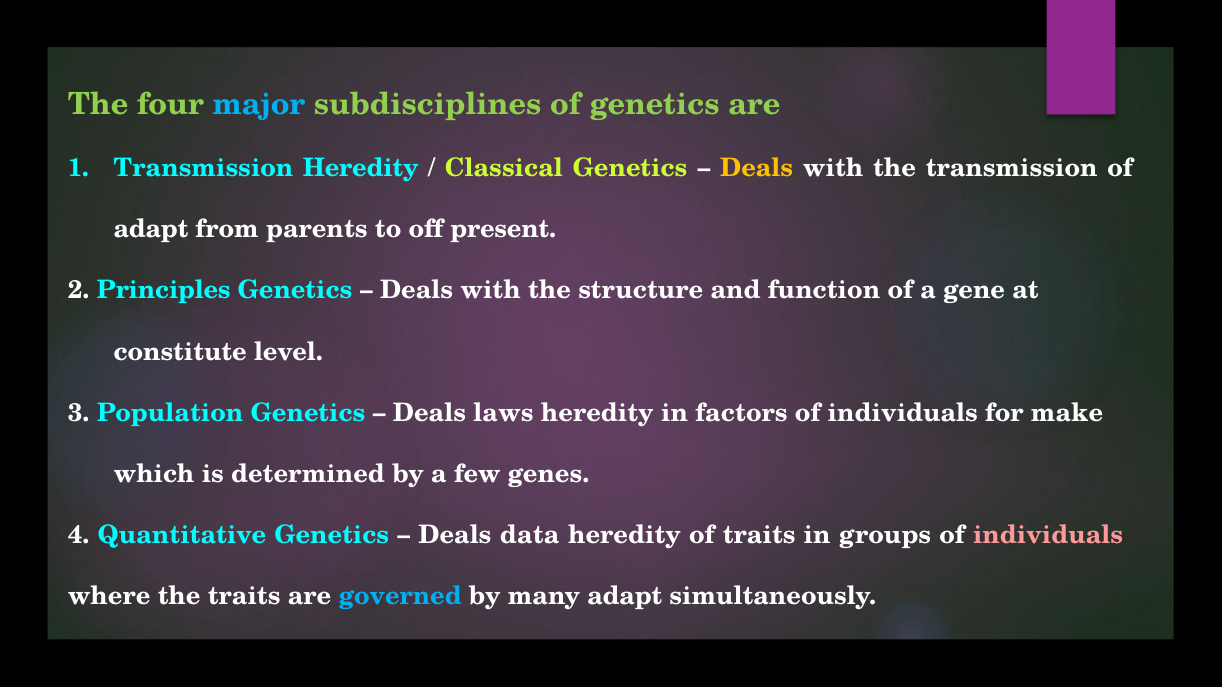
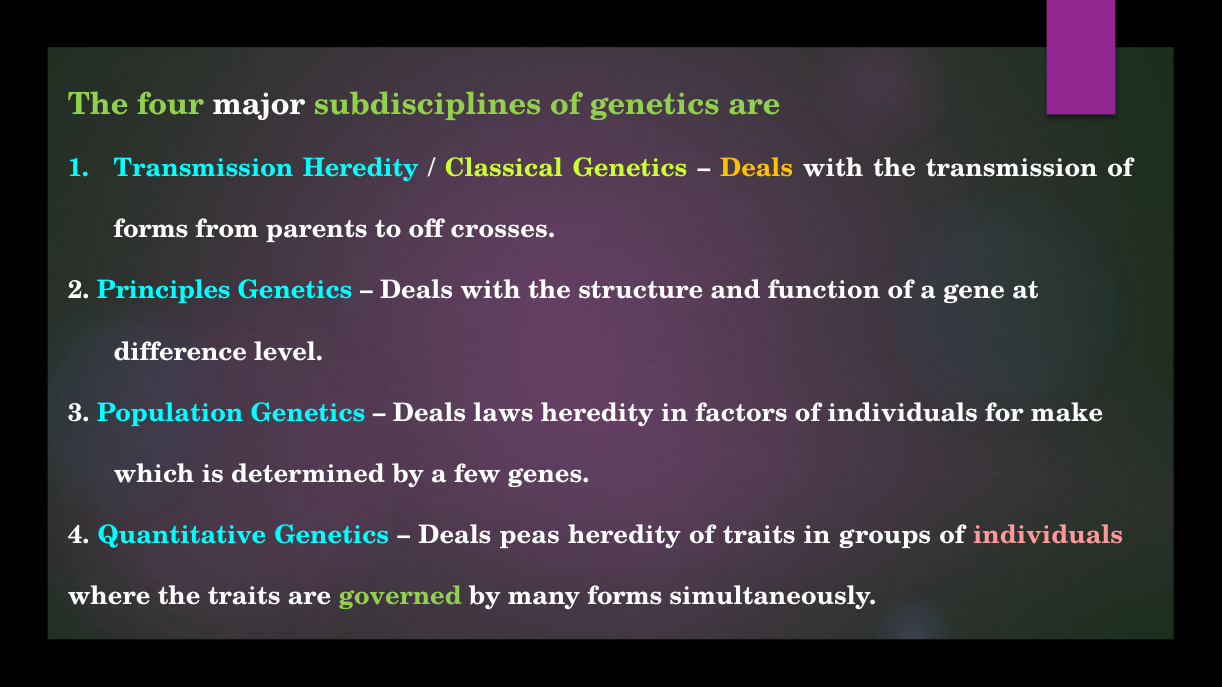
major colour: light blue -> white
adapt at (151, 230): adapt -> forms
present: present -> crosses
constitute: constitute -> difference
data: data -> peas
governed colour: light blue -> light green
many adapt: adapt -> forms
